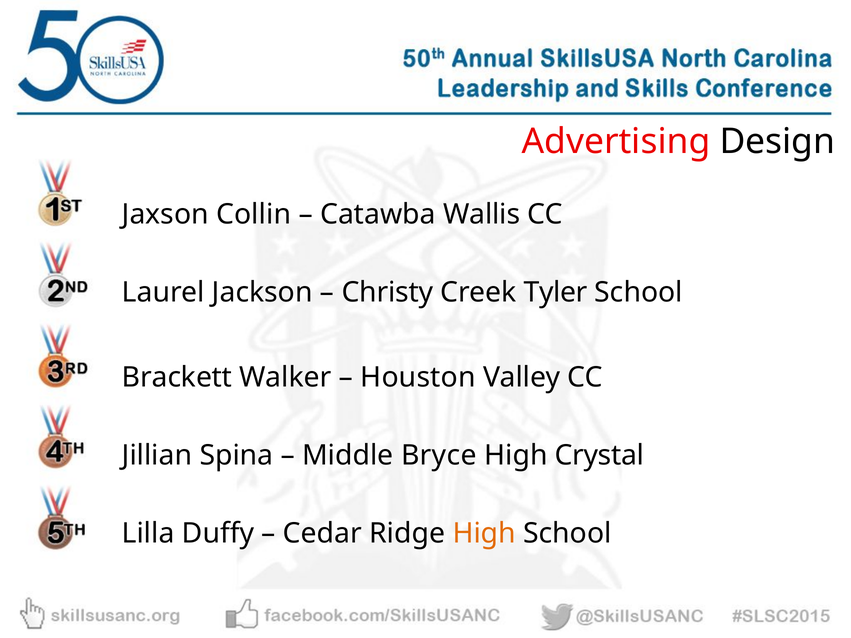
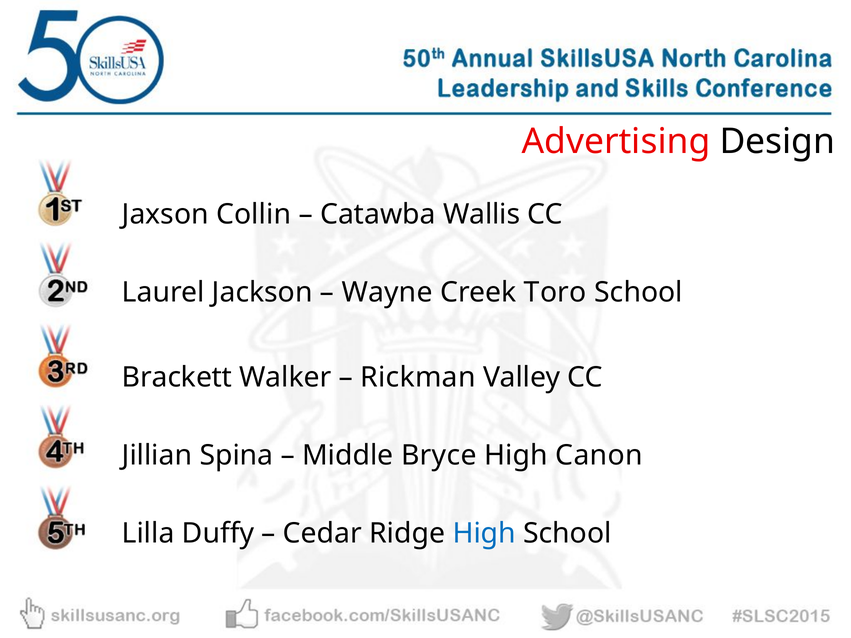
Christy: Christy -> Wayne
Tyler: Tyler -> Toro
Houston: Houston -> Rickman
Crystal: Crystal -> Canon
High at (484, 534) colour: orange -> blue
